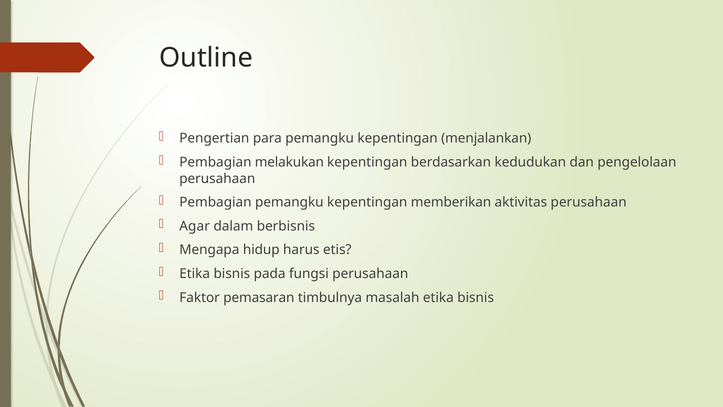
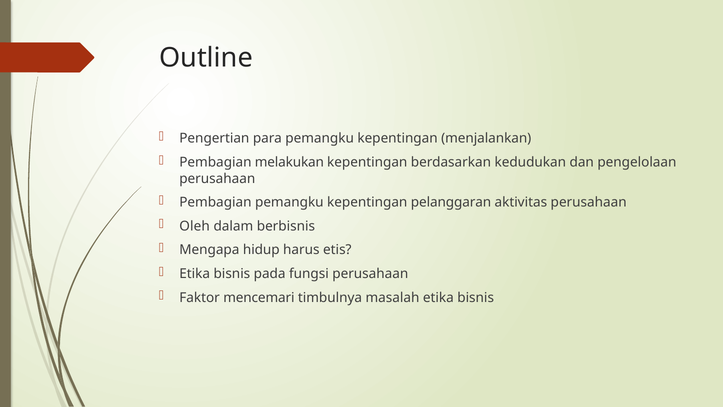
memberikan: memberikan -> pelanggaran
Agar: Agar -> Oleh
pemasaran: pemasaran -> mencemari
